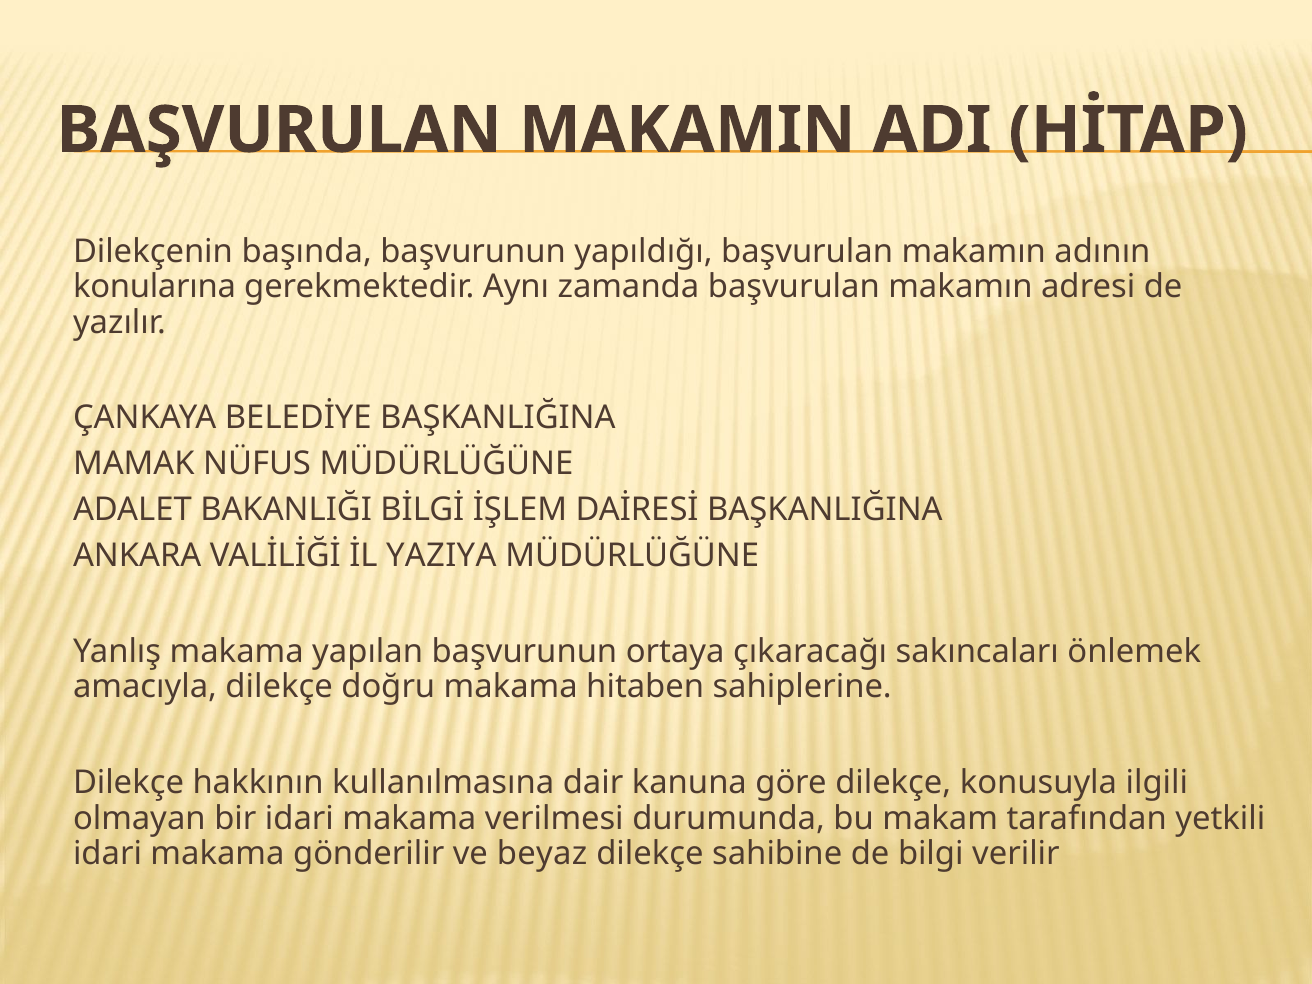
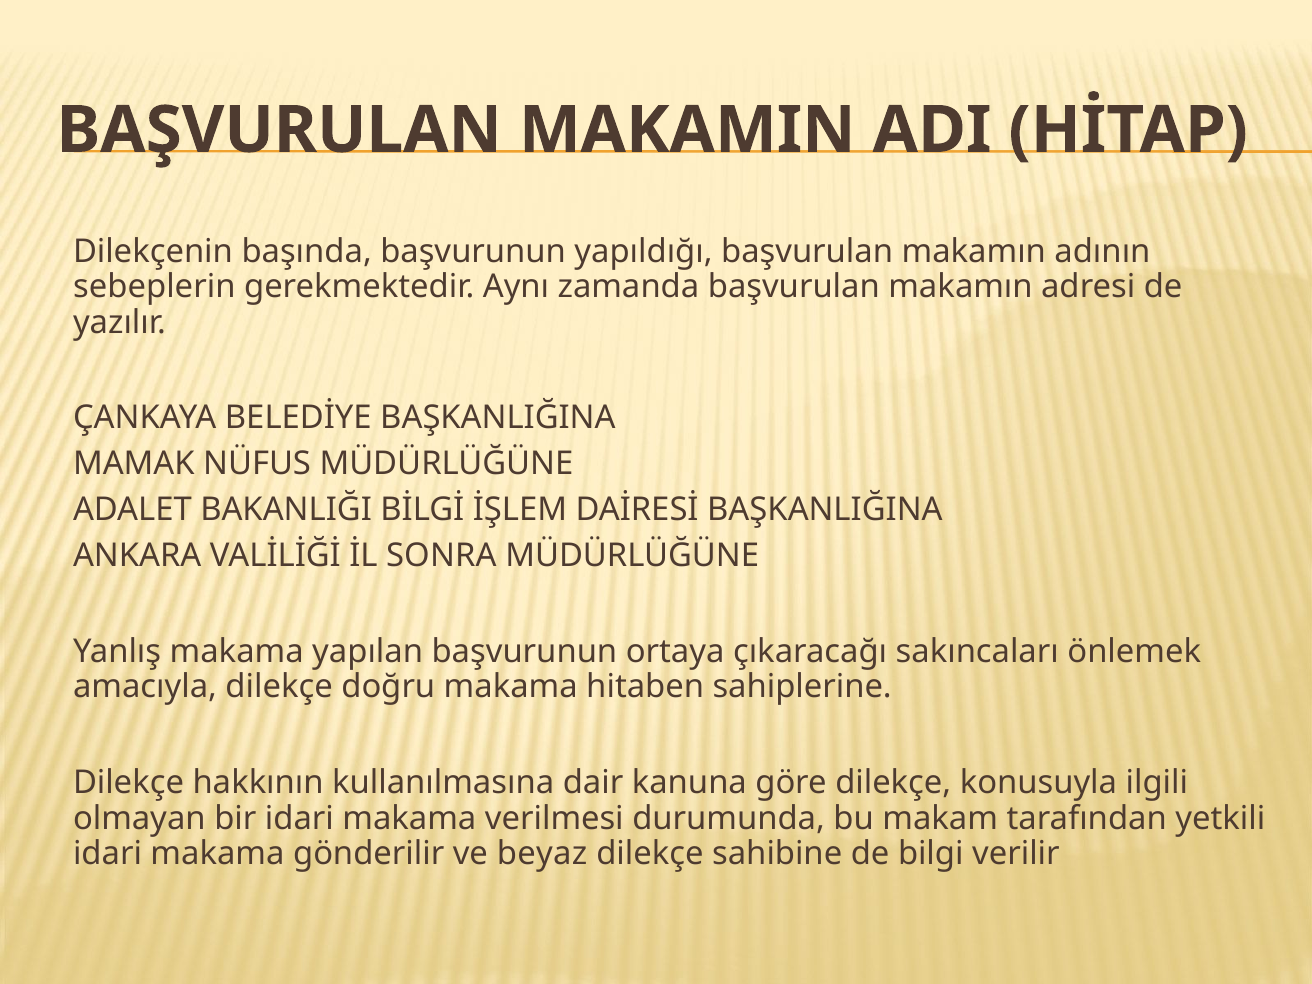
konularına: konularına -> sebeplerin
YAZIYA: YAZIYA -> SONRA
